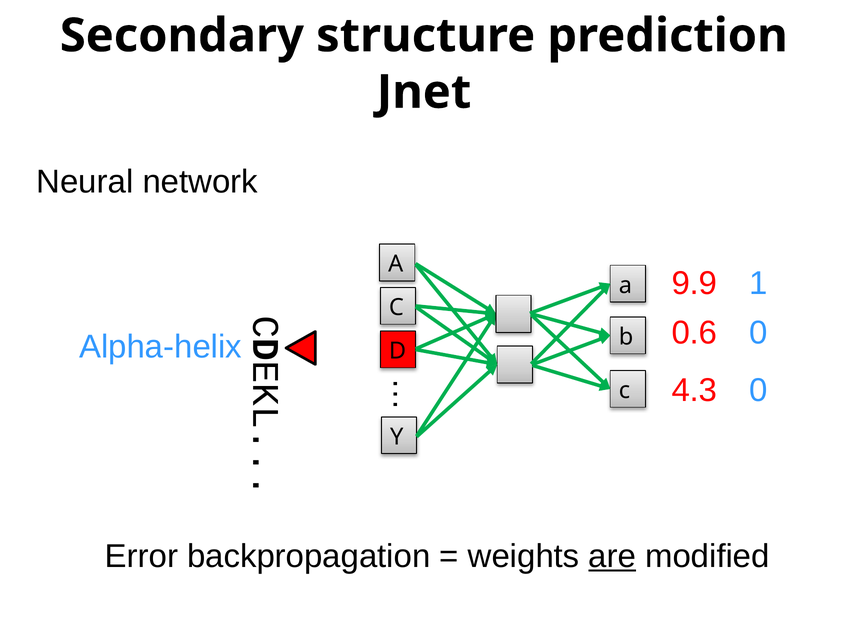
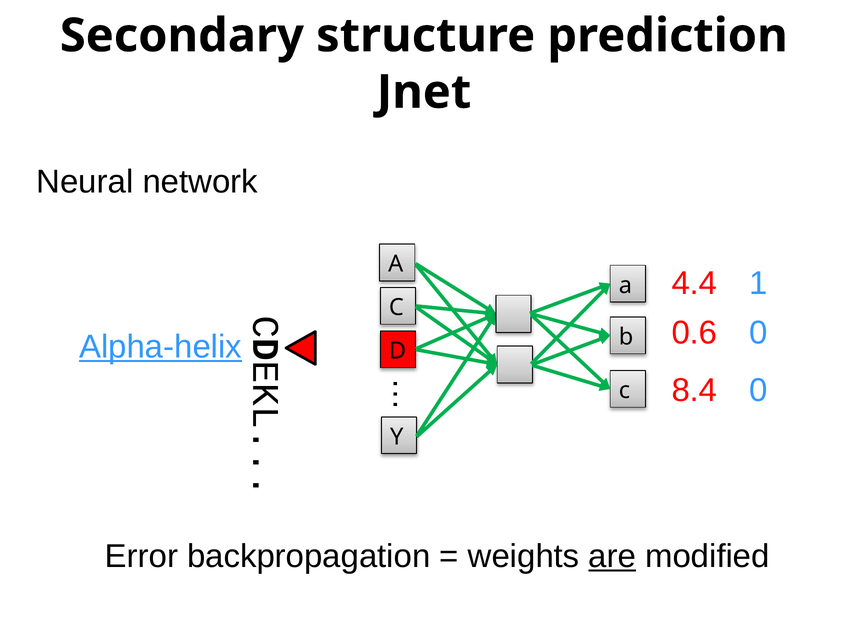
9.9: 9.9 -> 4.4
Alpha-helix underline: none -> present
4.3: 4.3 -> 8.4
